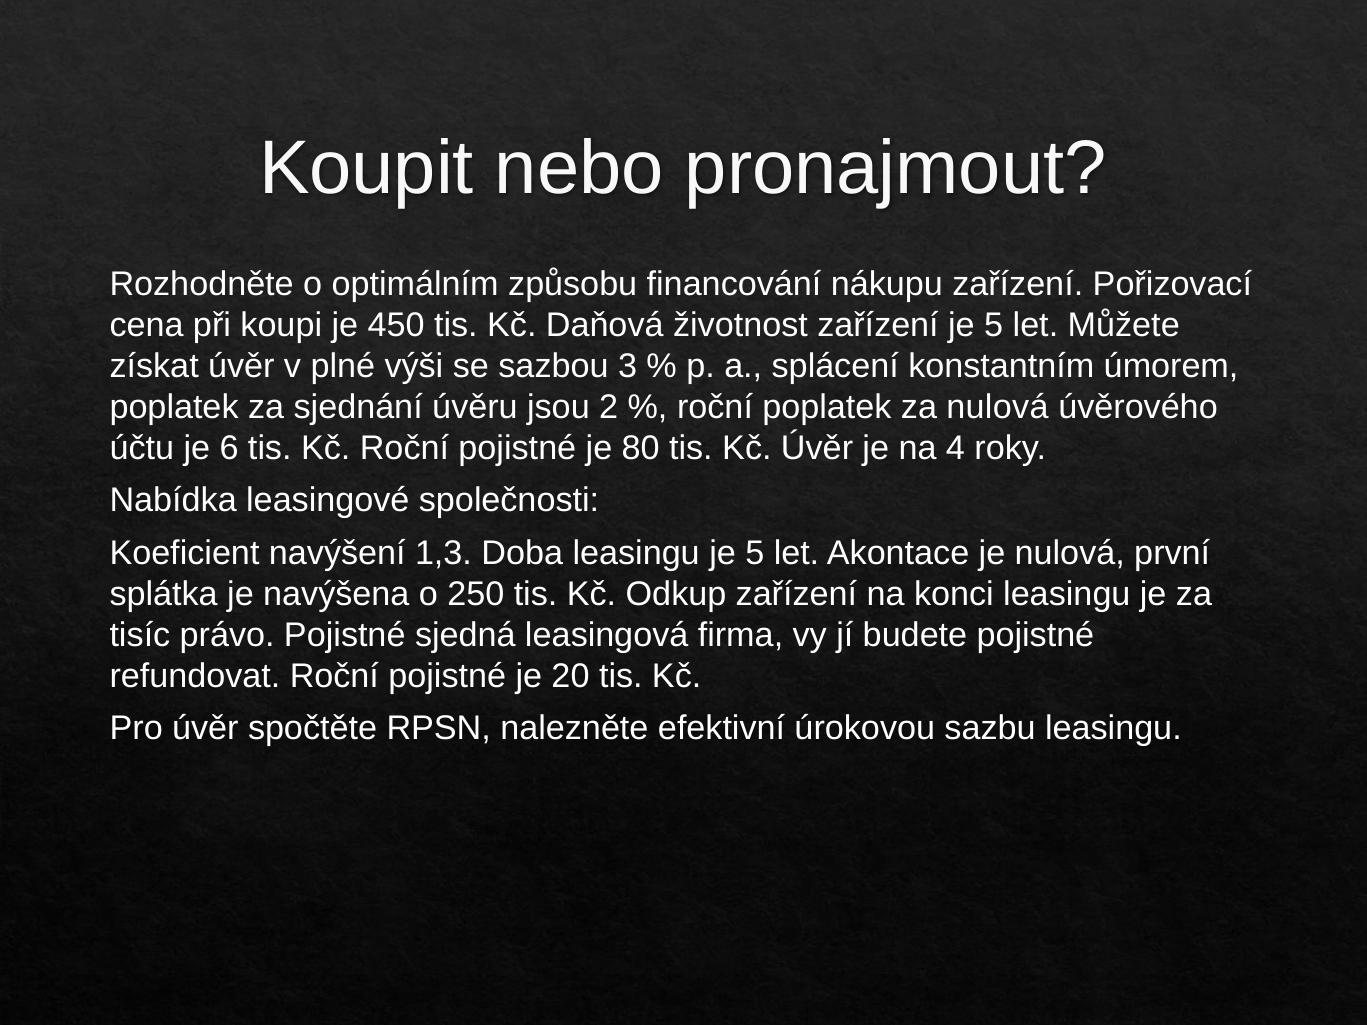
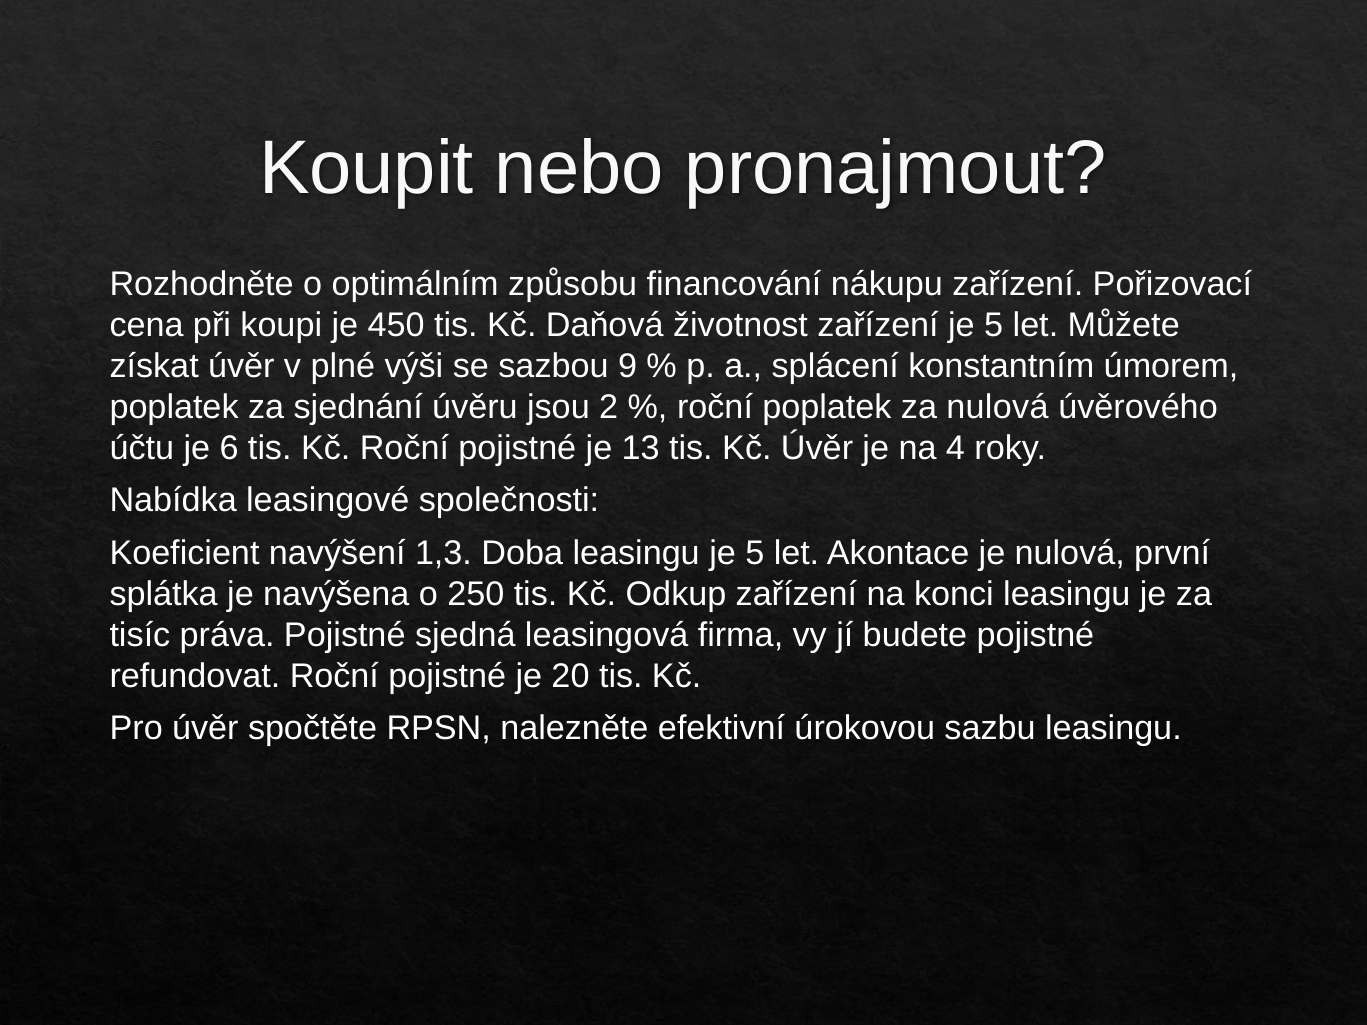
3: 3 -> 9
80: 80 -> 13
právo: právo -> práva
